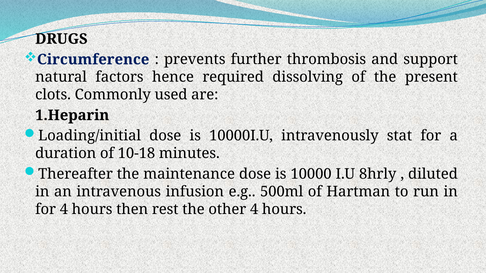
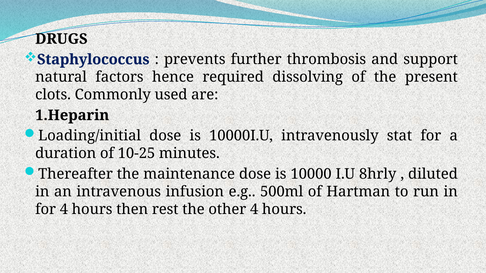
Circumference: Circumference -> Staphylococcus
10-18: 10-18 -> 10-25
